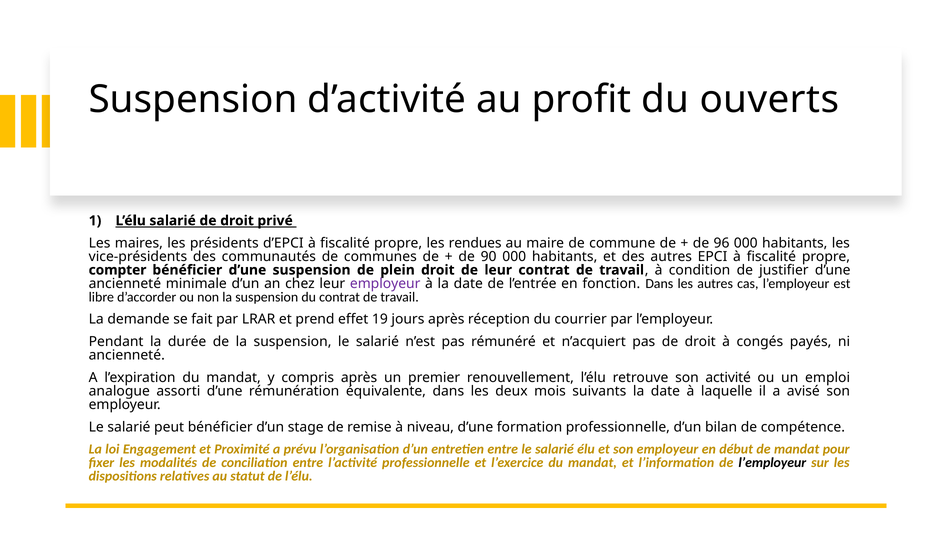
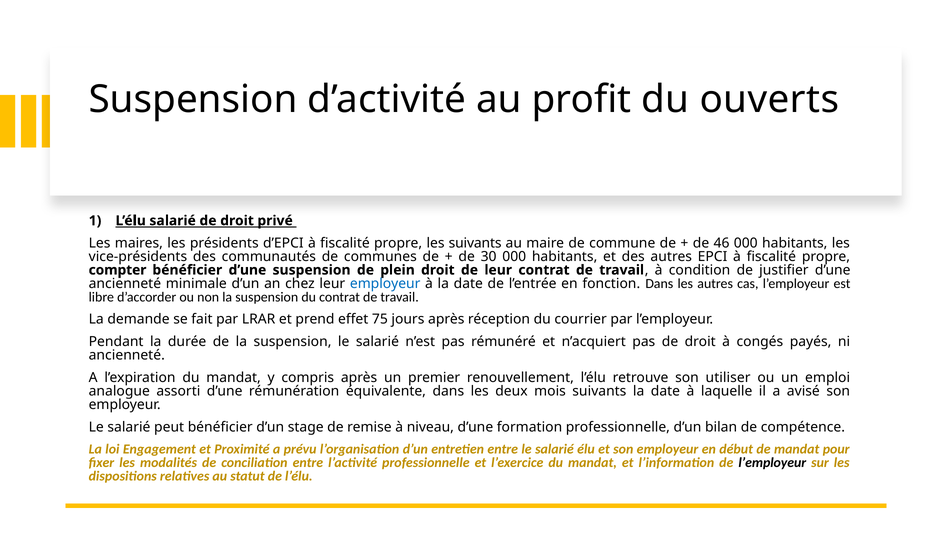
les rendues: rendues -> suivants
96: 96 -> 46
90: 90 -> 30
employeur at (385, 284) colour: purple -> blue
19: 19 -> 75
activité: activité -> utiliser
